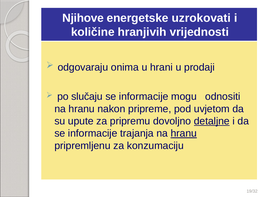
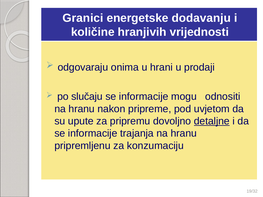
Njihove: Njihove -> Granici
uzrokovati: uzrokovati -> dodavanju
hranu at (184, 134) underline: present -> none
